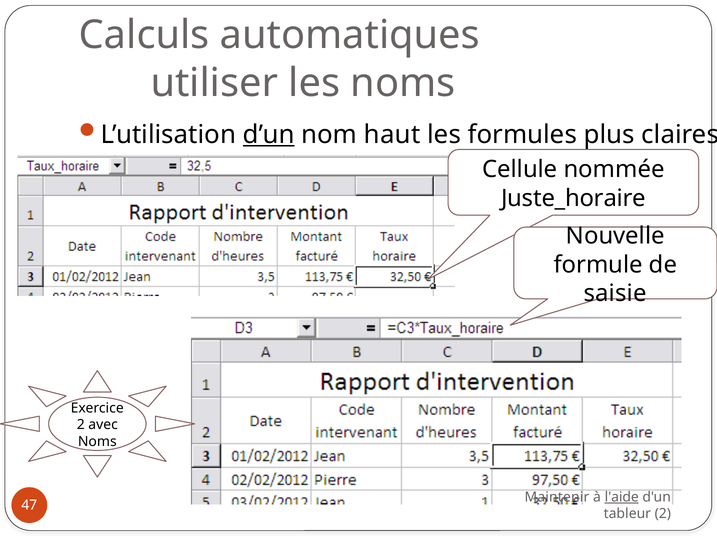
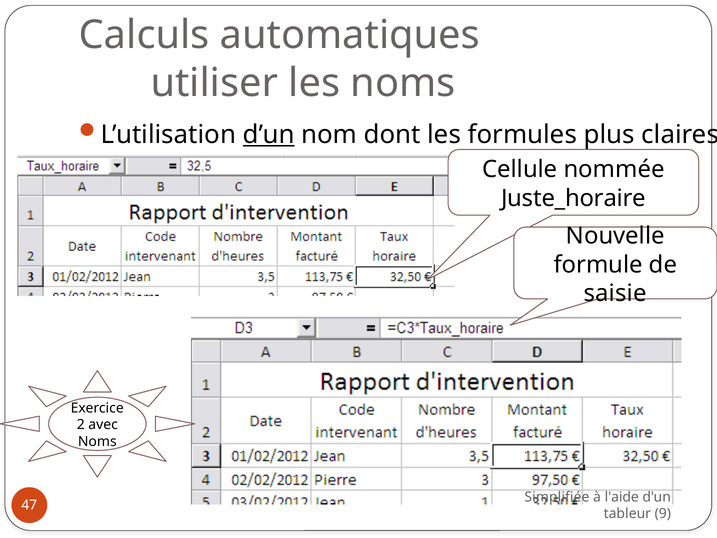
haut: haut -> dont
Maintenir: Maintenir -> Simplifiée
l'aide underline: present -> none
tableur 2: 2 -> 9
